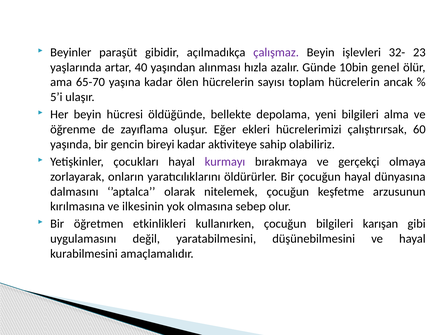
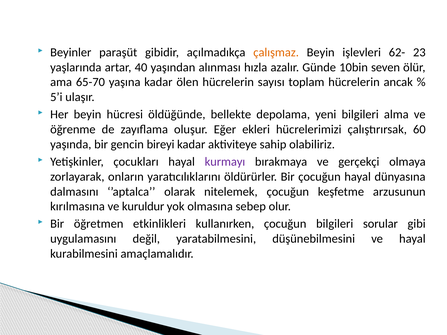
çalışmaz colour: purple -> orange
32-: 32- -> 62-
genel: genel -> seven
ilkesinin: ilkesinin -> kuruldur
karışan: karışan -> sorular
